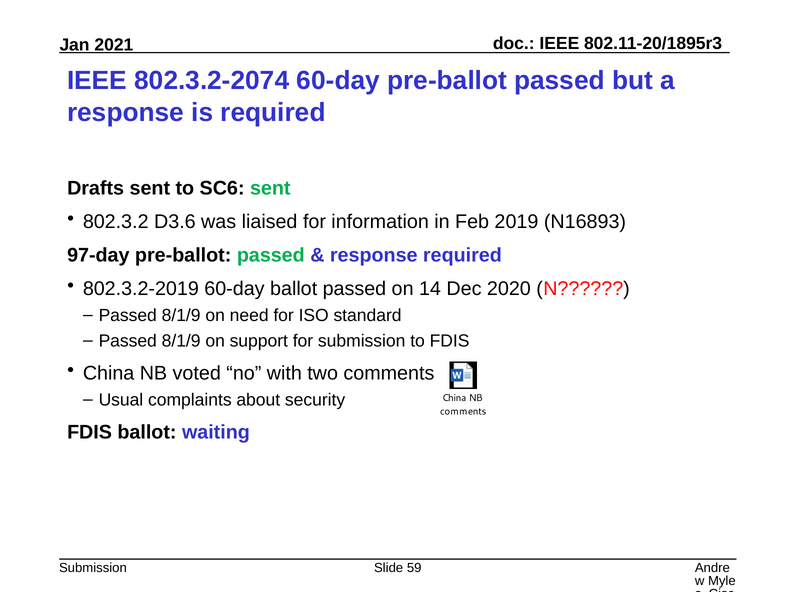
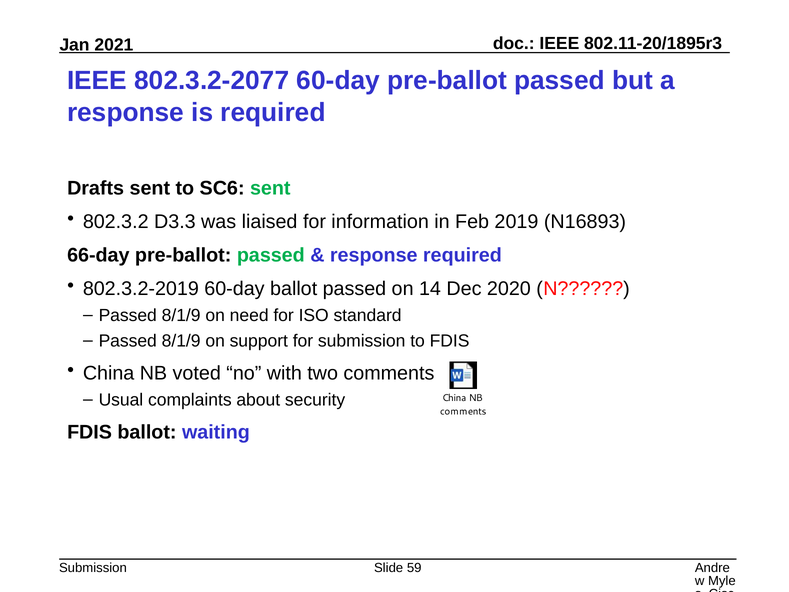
802.3.2-2074: 802.3.2-2074 -> 802.3.2-2077
D3.6: D3.6 -> D3.3
97-day: 97-day -> 66-day
